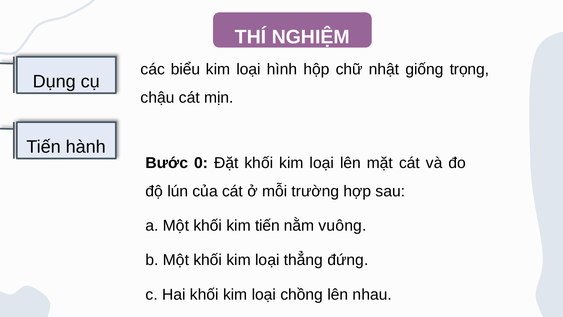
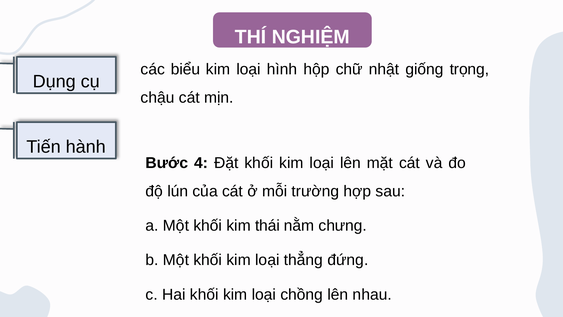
0: 0 -> 4
kim tiến: tiến -> thái
vuông: vuông -> chưng
